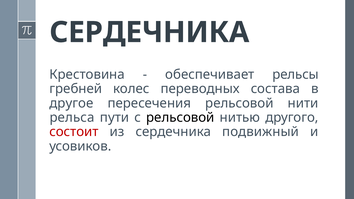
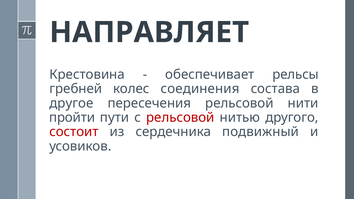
СЕРДЕЧНИКА at (149, 32): СЕРДЕЧНИКА -> НАПРАВЛЯЕТ
переводных: переводных -> соединения
рельса: рельса -> пройти
рельсовой at (180, 118) colour: black -> red
